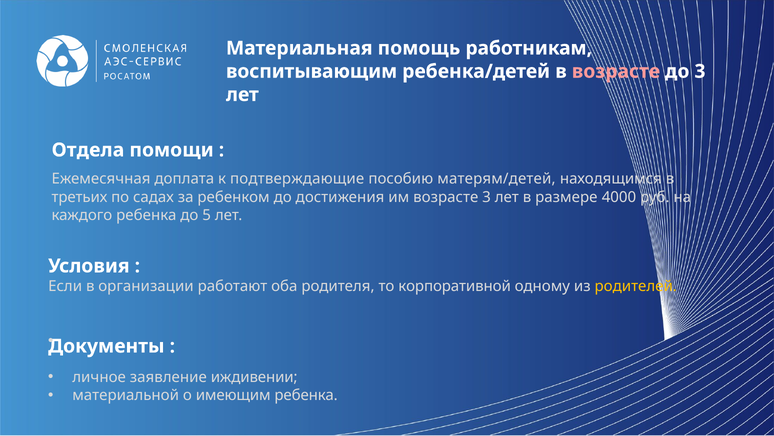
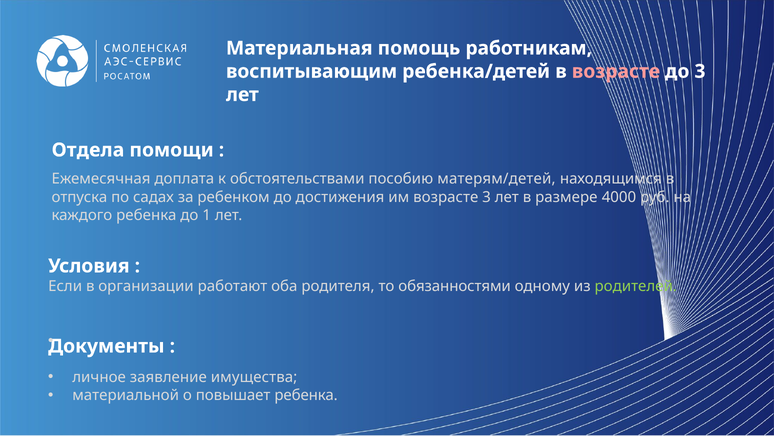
подтверждающие: подтверждающие -> обстоятельствами
третьих: третьих -> отпуска
5: 5 -> 1
корпоративной: корпоративной -> обязанностями
родителей colour: yellow -> light green
иждивении: иждивении -> имущества
имеющим: имеющим -> повышает
